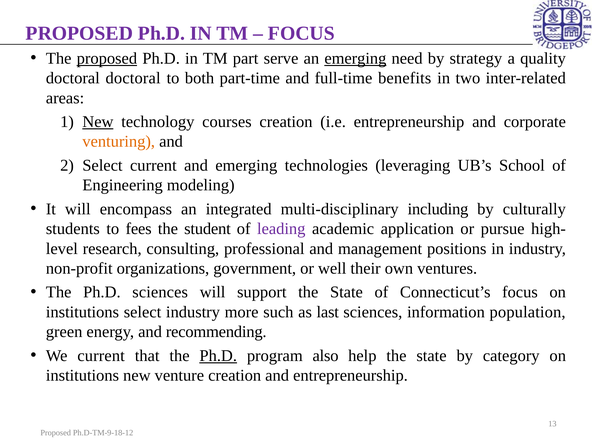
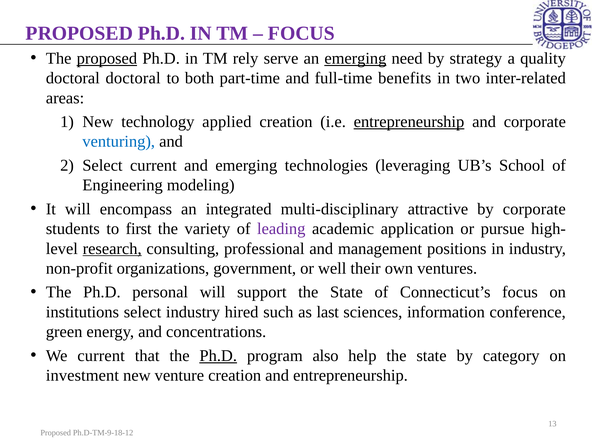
part: part -> rely
New at (98, 122) underline: present -> none
courses: courses -> applied
entrepreneurship at (409, 122) underline: none -> present
venturing colour: orange -> blue
including: including -> attractive
by culturally: culturally -> corporate
fees: fees -> first
student: student -> variety
research underline: none -> present
Ph.D sciences: sciences -> personal
more: more -> hired
population: population -> conference
recommending: recommending -> concentrations
institutions at (82, 375): institutions -> investment
